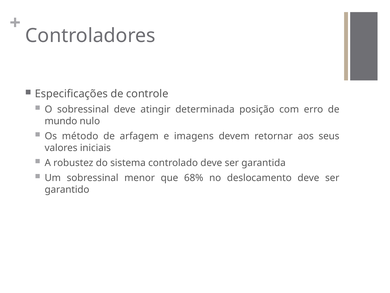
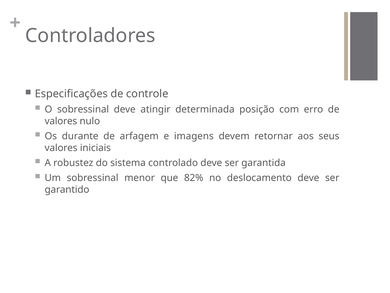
mundo at (61, 121): mundo -> valores
método: método -> durante
68%: 68% -> 82%
